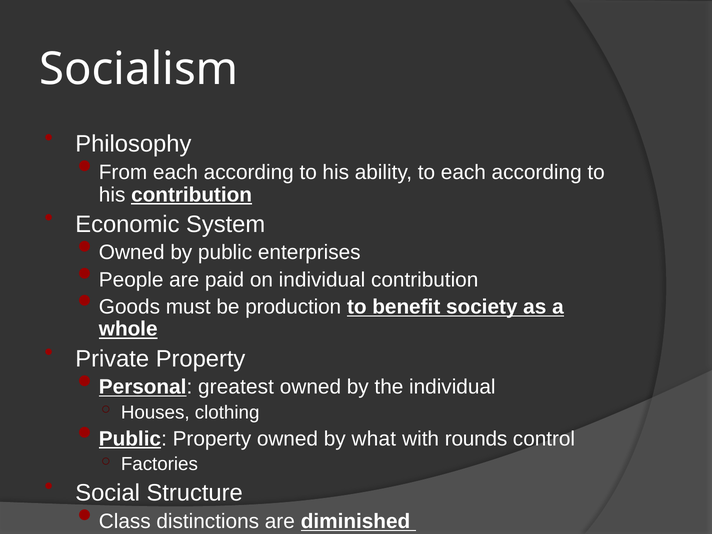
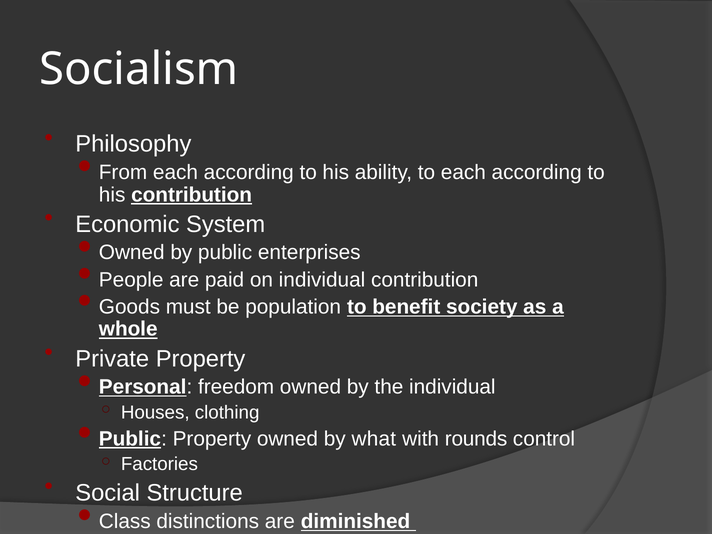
production: production -> population
greatest: greatest -> freedom
